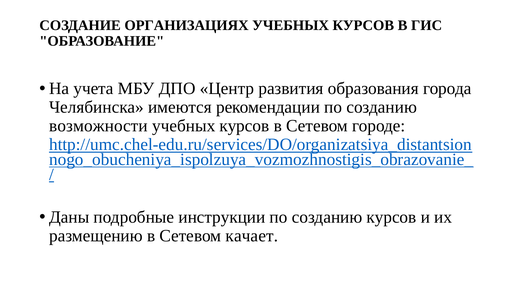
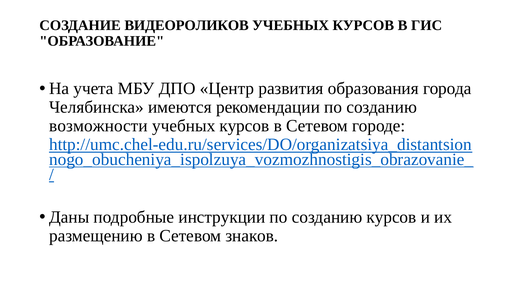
ОРГАНИЗАЦИЯХ: ОРГАНИЗАЦИЯХ -> ВИДЕОРОЛИКОВ
качает: качает -> знаков
